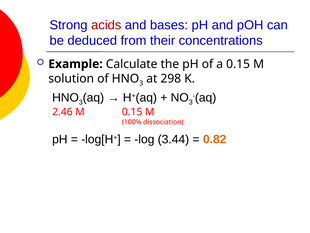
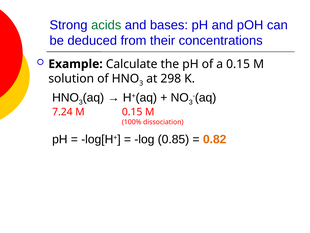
acids colour: red -> green
2.46: 2.46 -> 7.24
3.44: 3.44 -> 0.85
